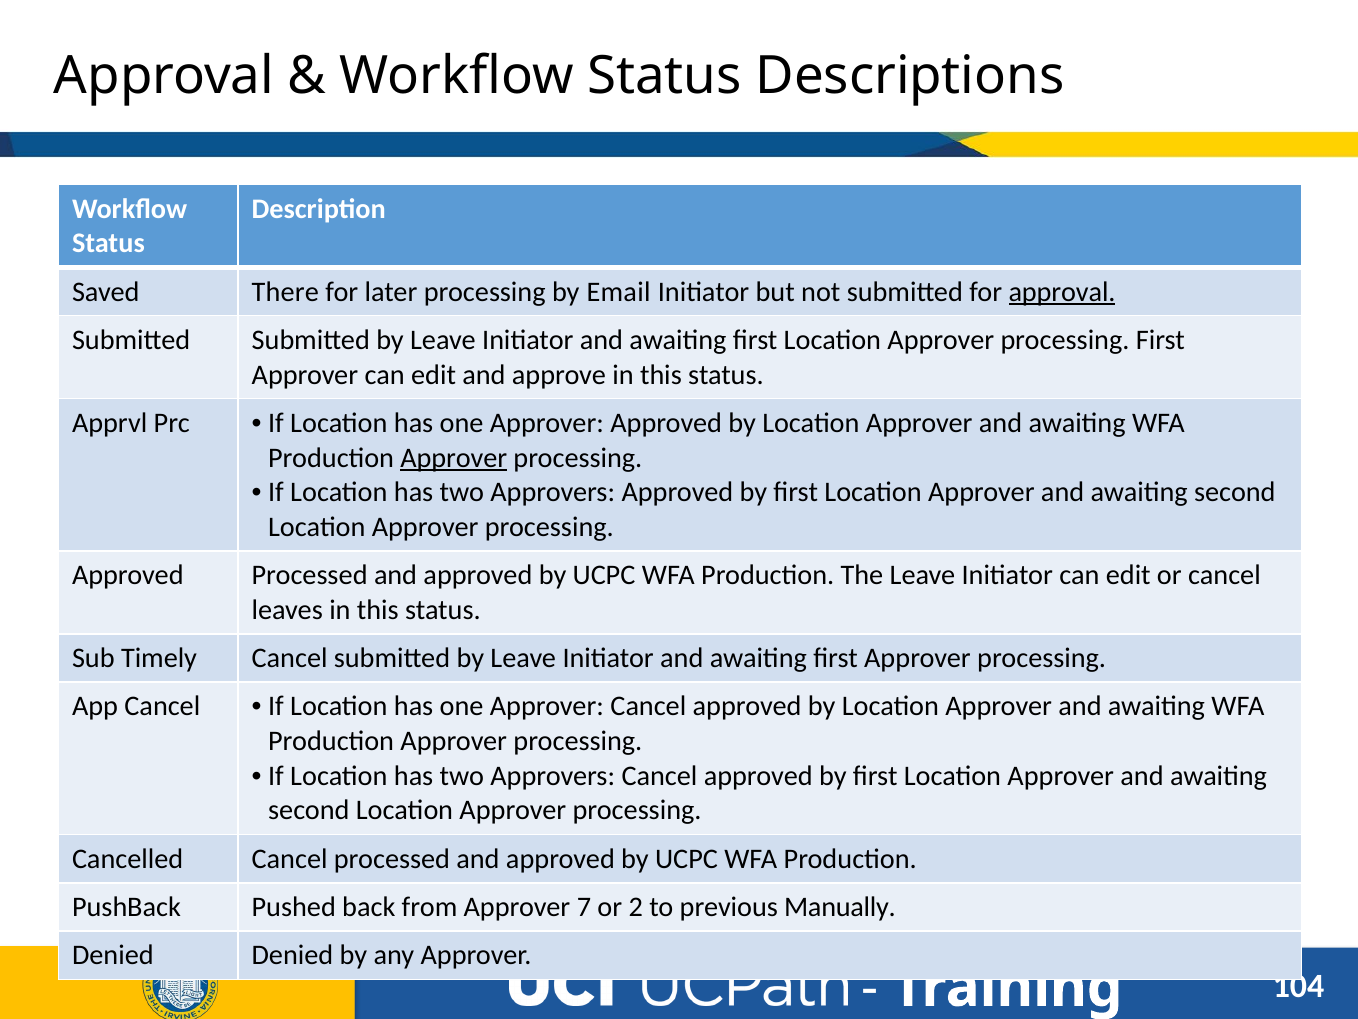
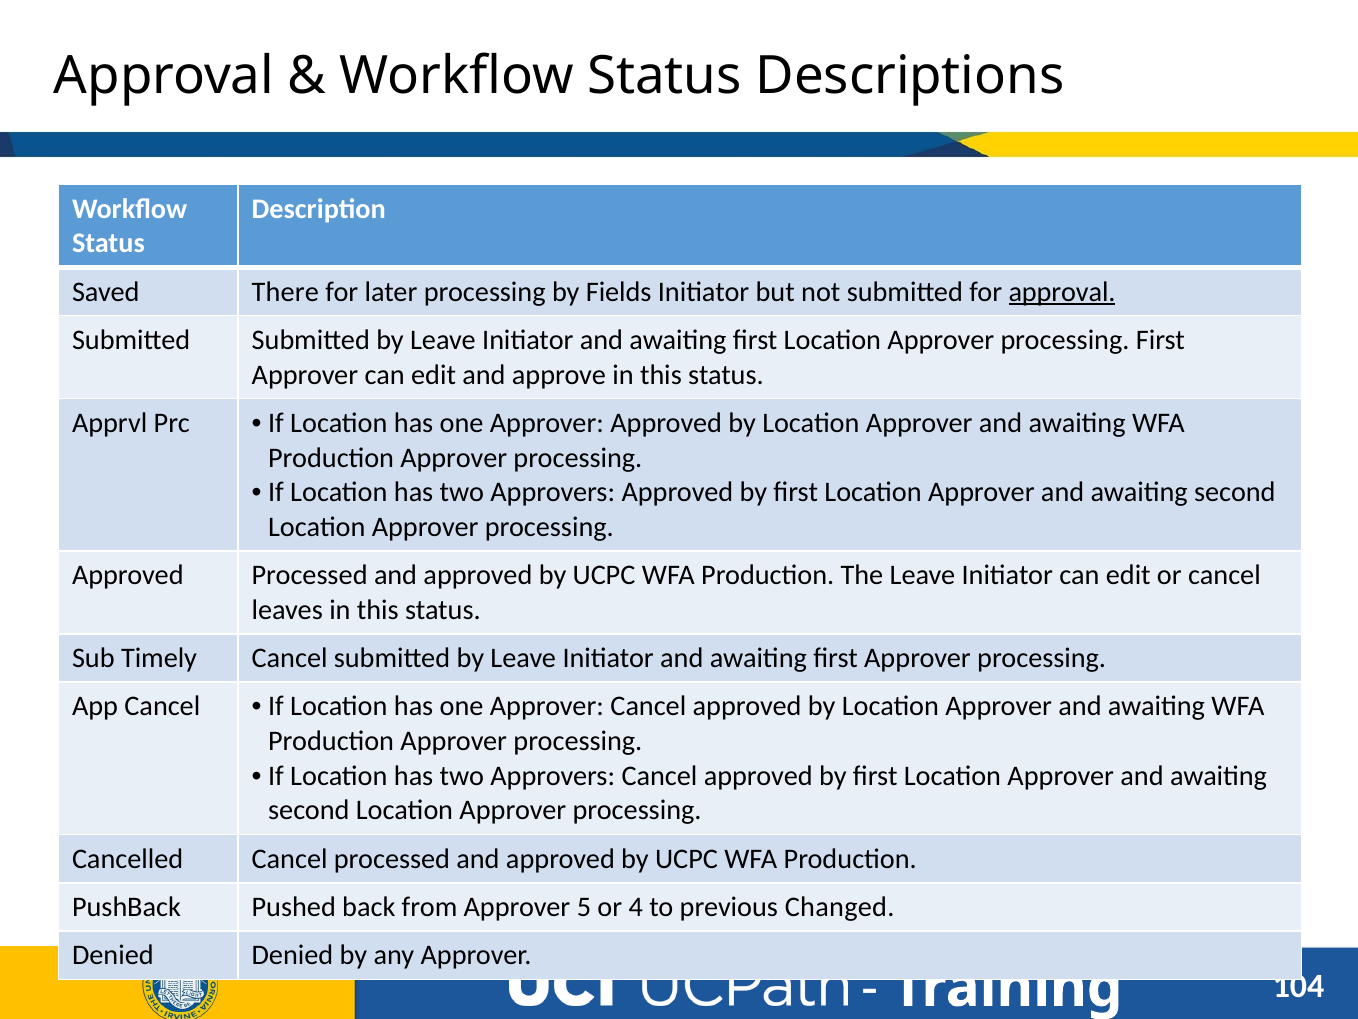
Email: Email -> Fields
Approver at (454, 457) underline: present -> none
7: 7 -> 5
2: 2 -> 4
Manually: Manually -> Changed
